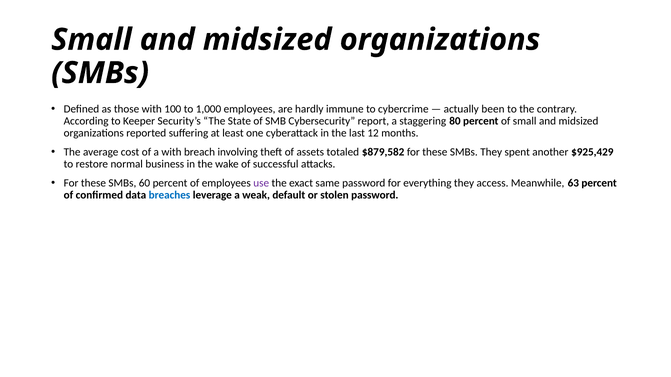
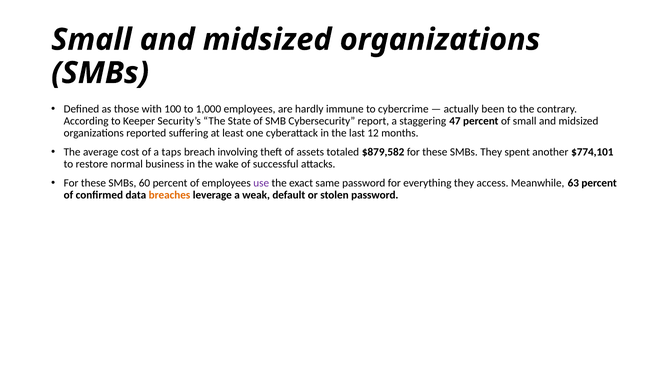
80: 80 -> 47
a with: with -> taps
$925,429: $925,429 -> $774,101
breaches colour: blue -> orange
